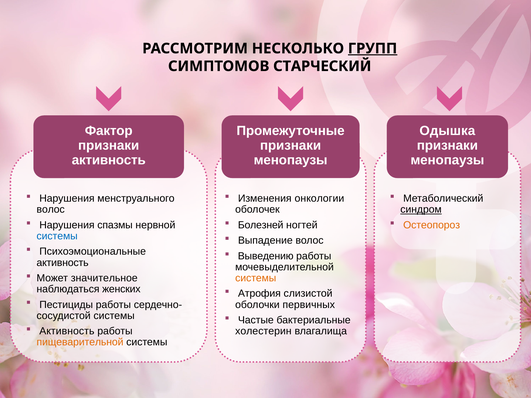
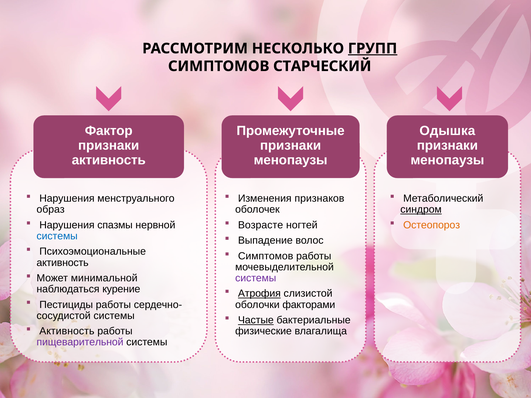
онкологии: онкологии -> признаков
волос at (51, 210): волос -> образ
Болезней: Болезней -> Возрасте
Выведению at (266, 256): Выведению -> Симптомов
значительное: значительное -> минимальной
системы at (256, 278) colour: orange -> purple
женских: женских -> курение
Атрофия underline: none -> present
первичных: первичных -> факторами
Частые underline: none -> present
холестерин: холестерин -> физические
пищеварительной colour: orange -> purple
